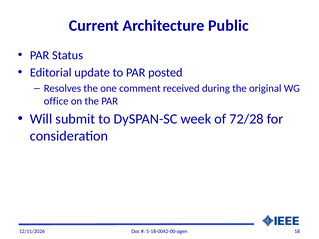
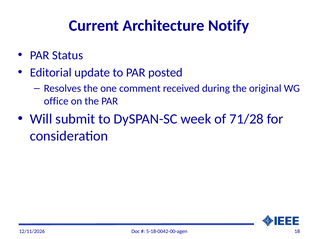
Public: Public -> Notify
72/28: 72/28 -> 71/28
